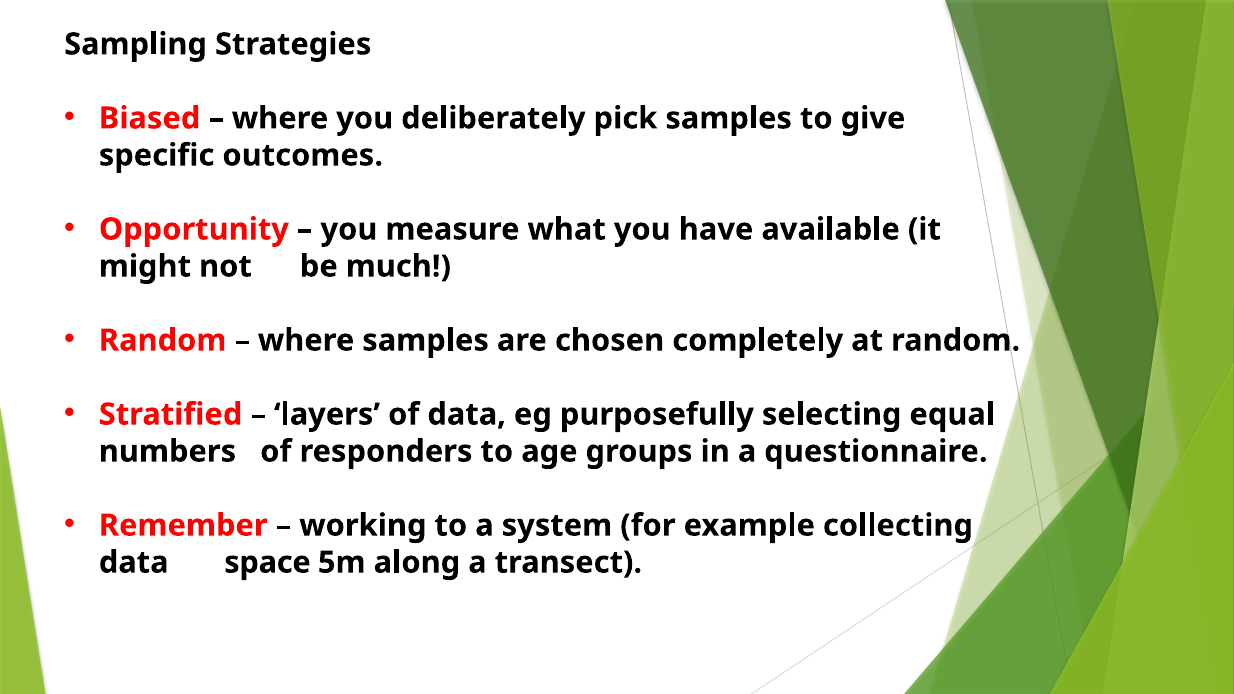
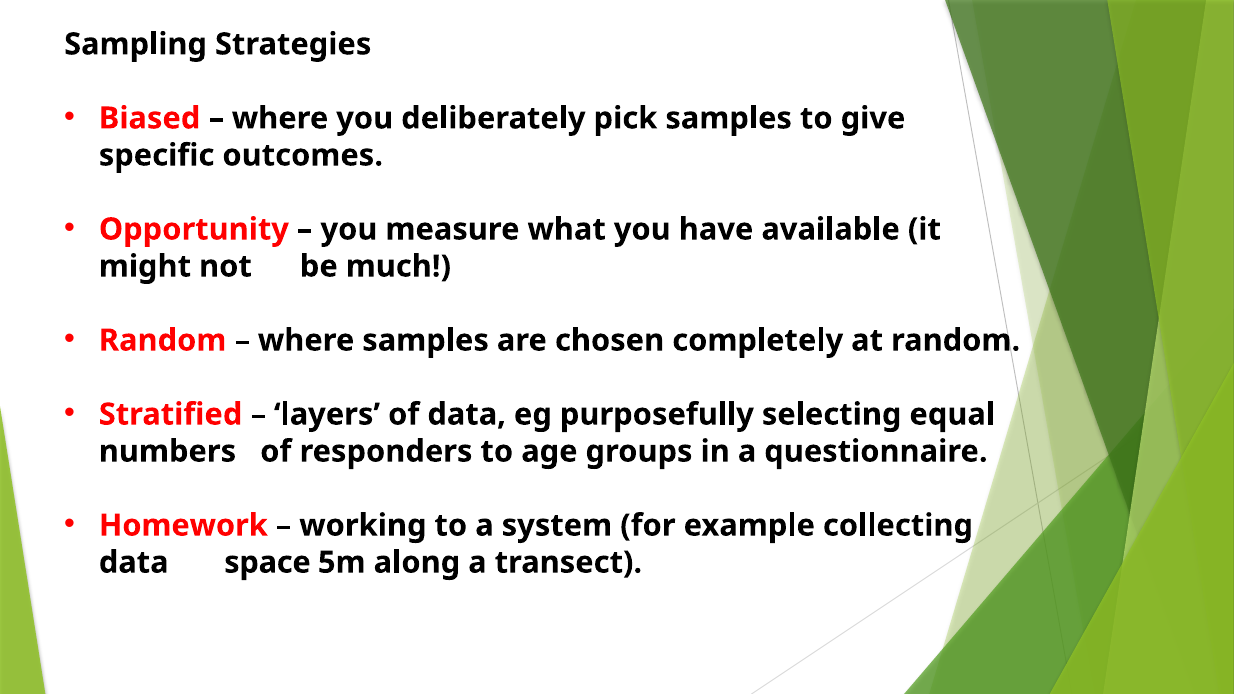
Remember: Remember -> Homework
